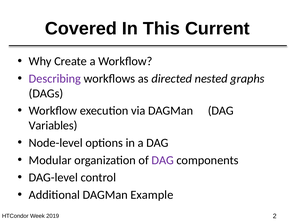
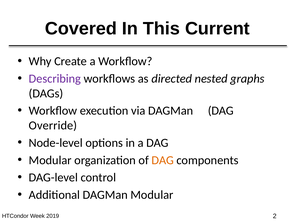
Variables: Variables -> Override
DAG at (163, 160) colour: purple -> orange
DAGMan Example: Example -> Modular
